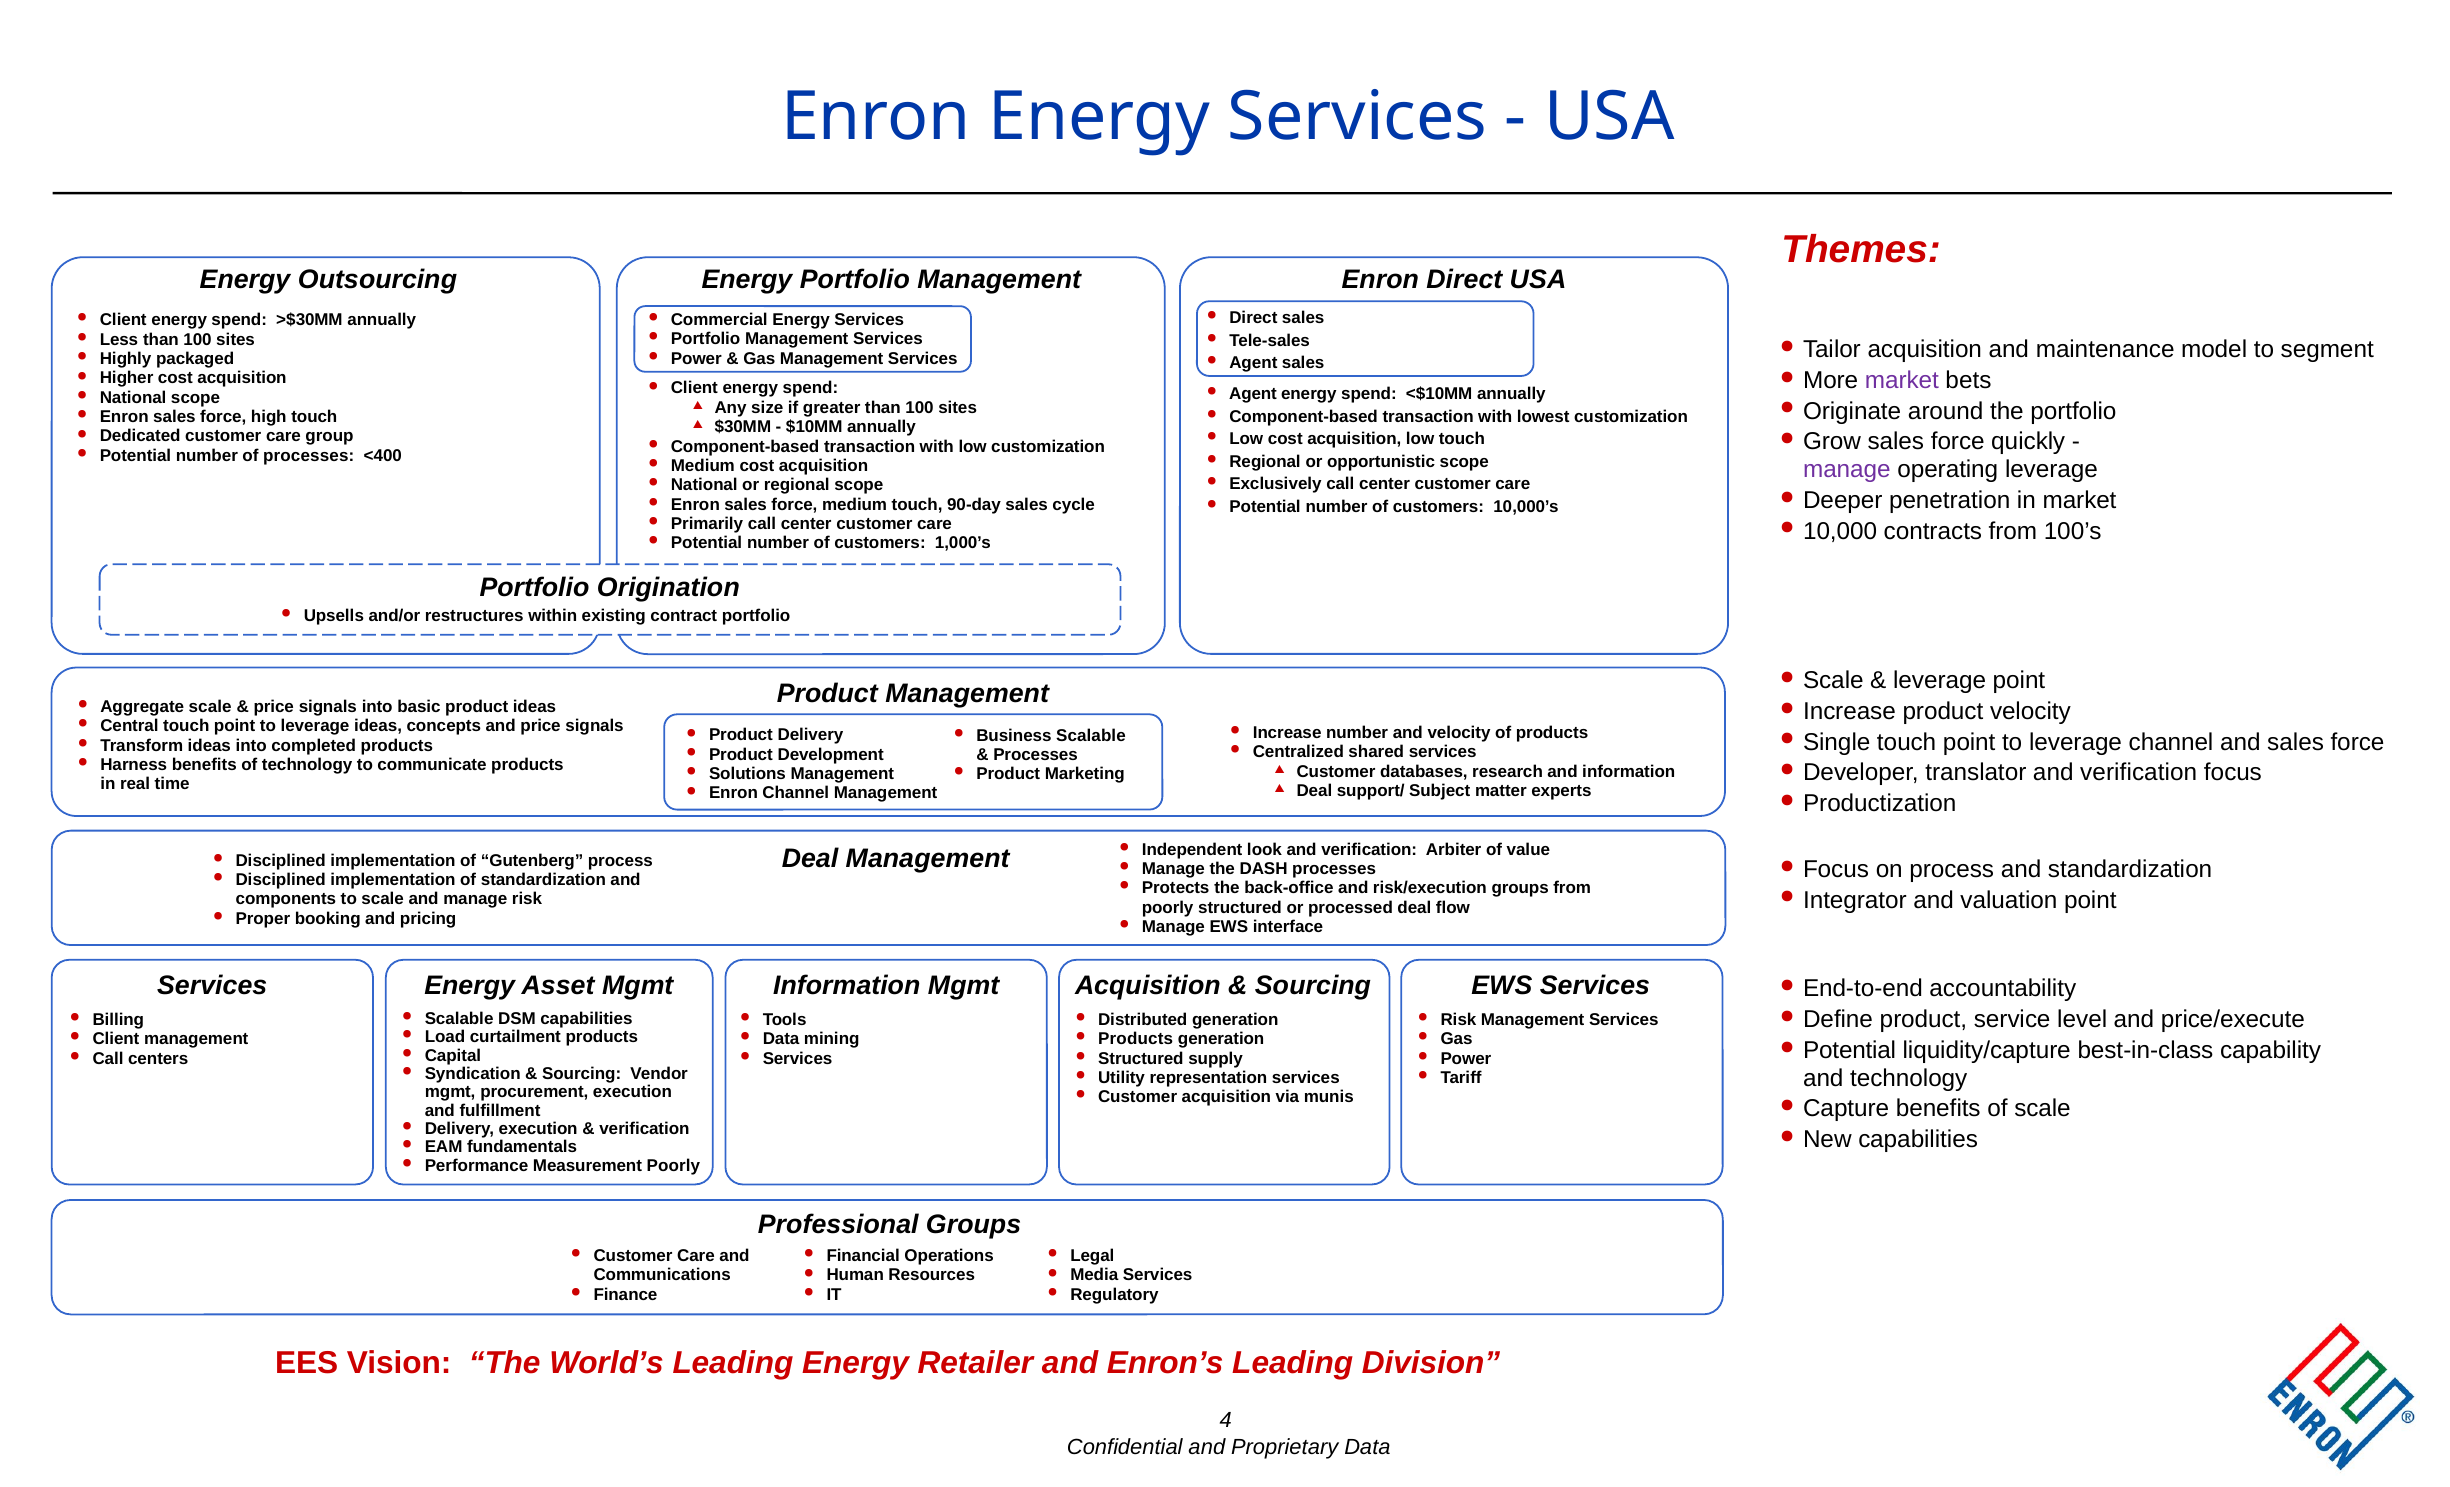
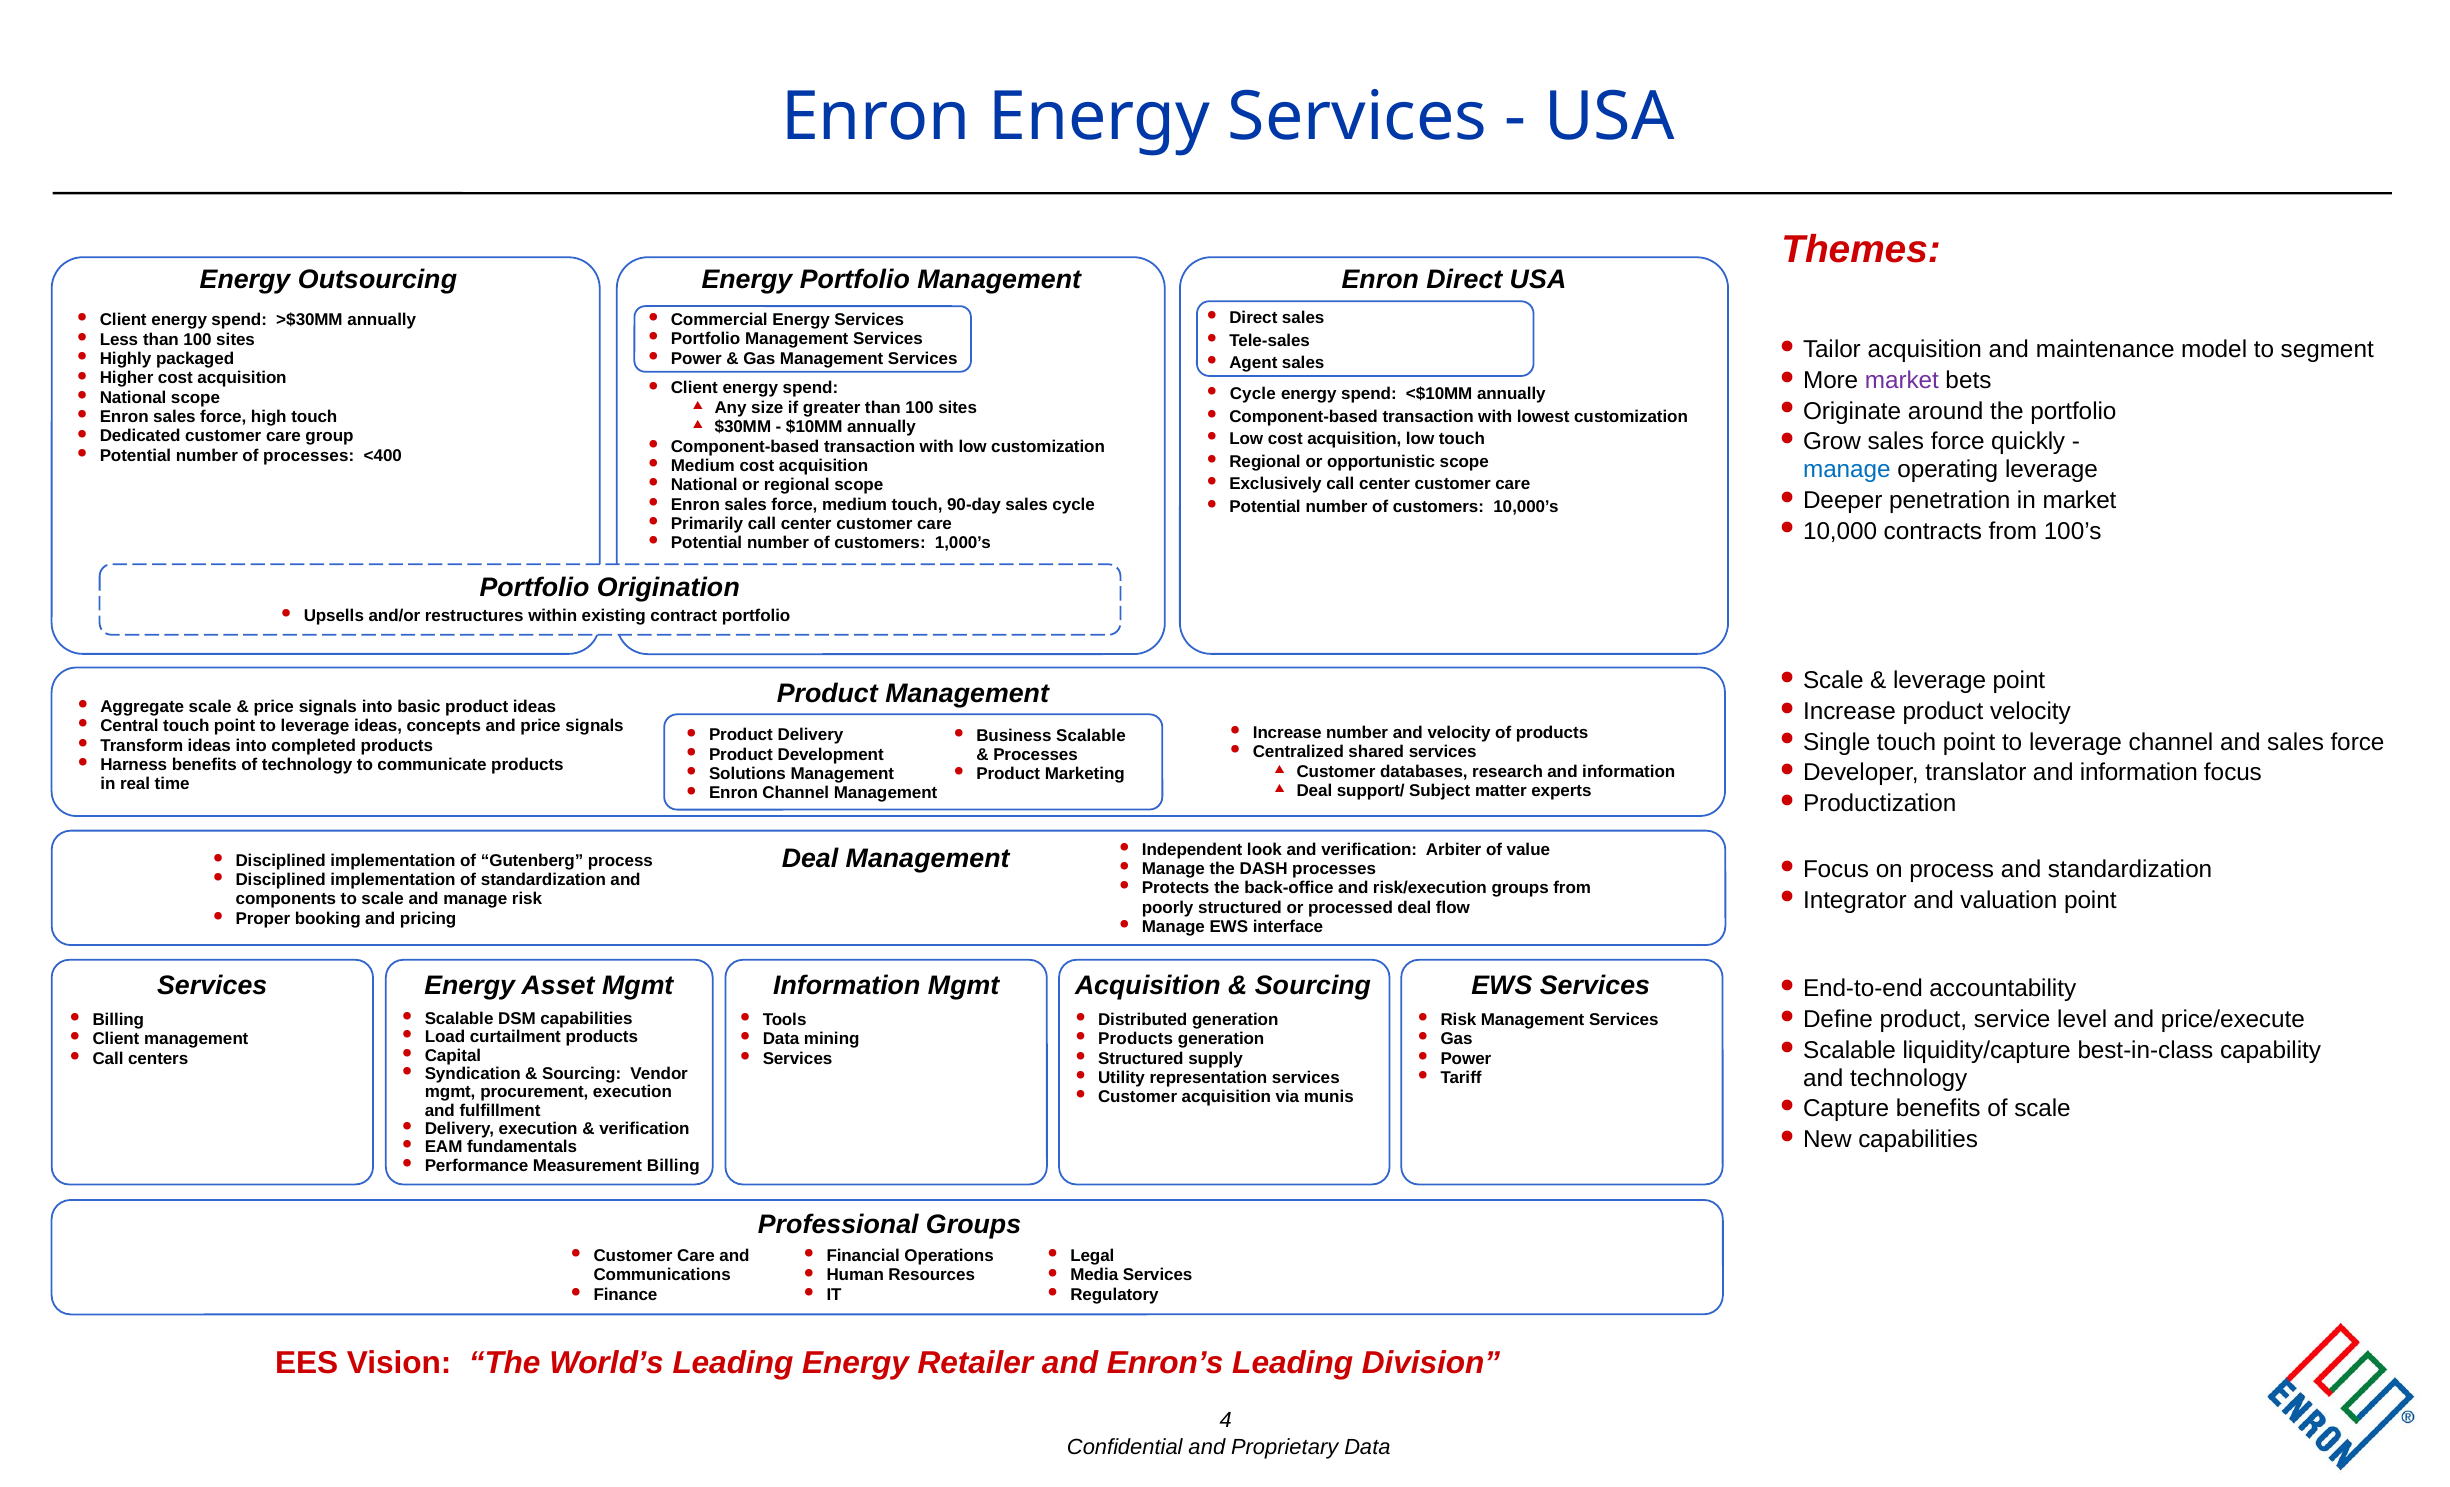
Agent at (1253, 394): Agent -> Cycle
manage at (1847, 470) colour: purple -> blue
translator and verification: verification -> information
Potential at (1850, 1051): Potential -> Scalable
Measurement Poorly: Poorly -> Billing
